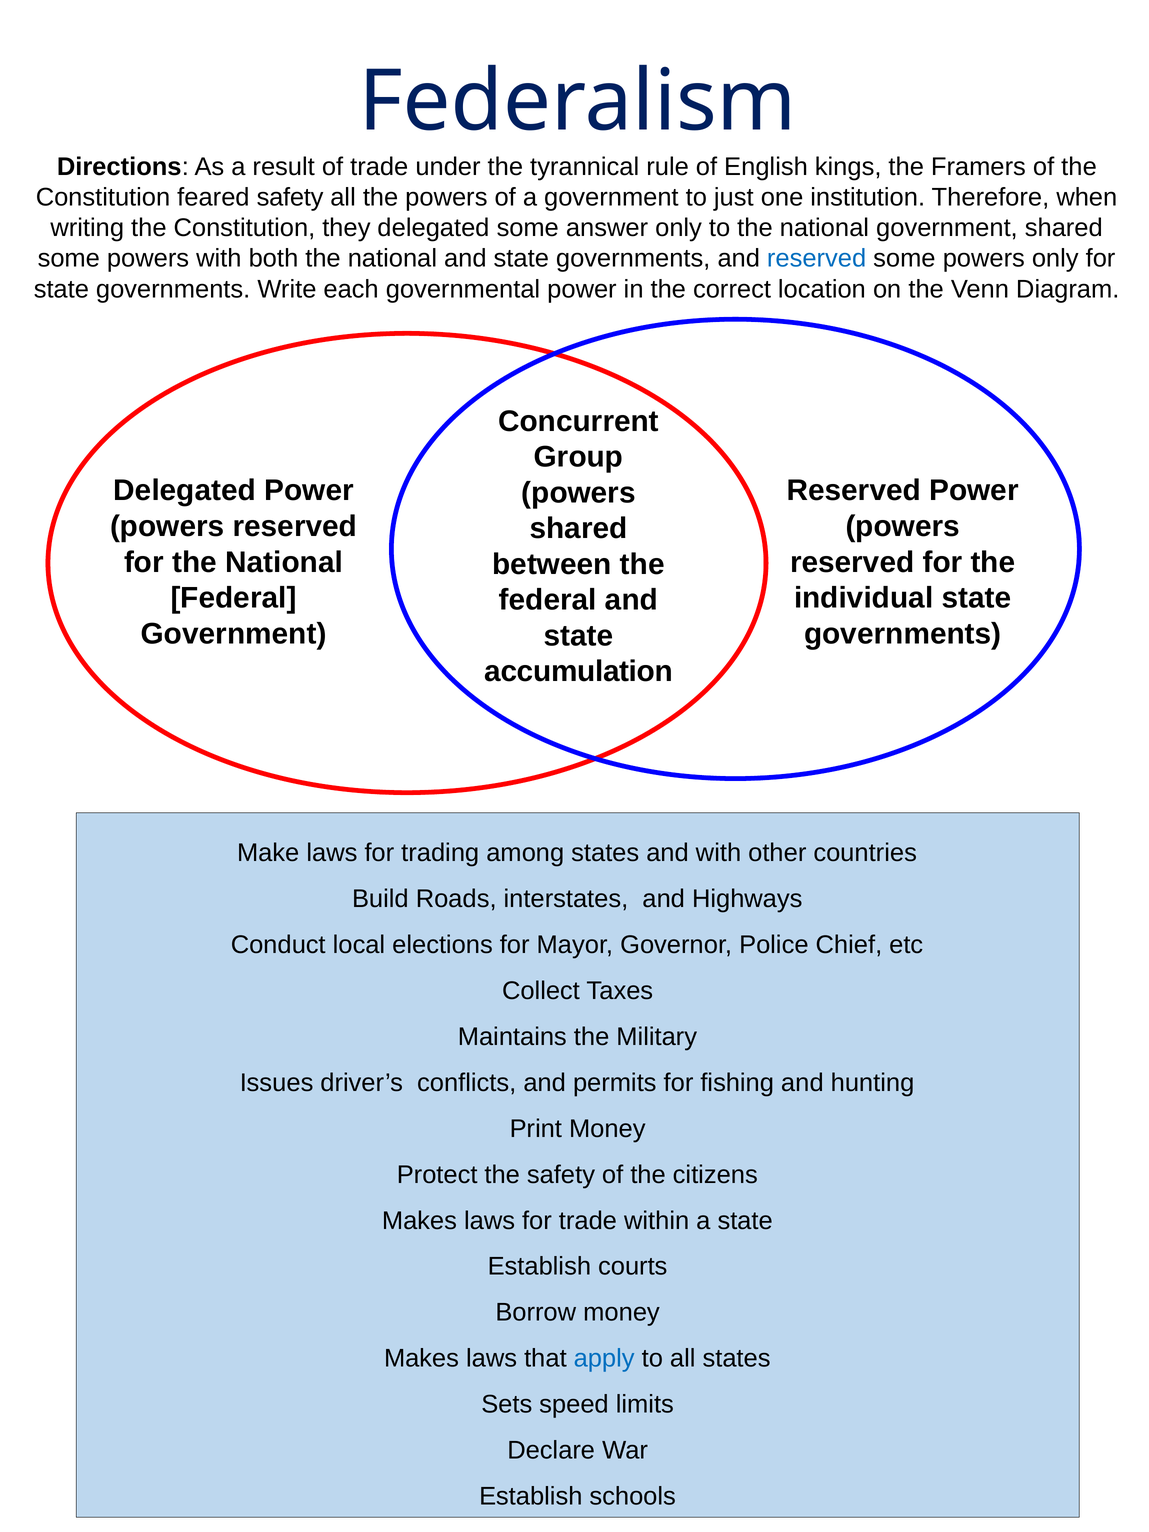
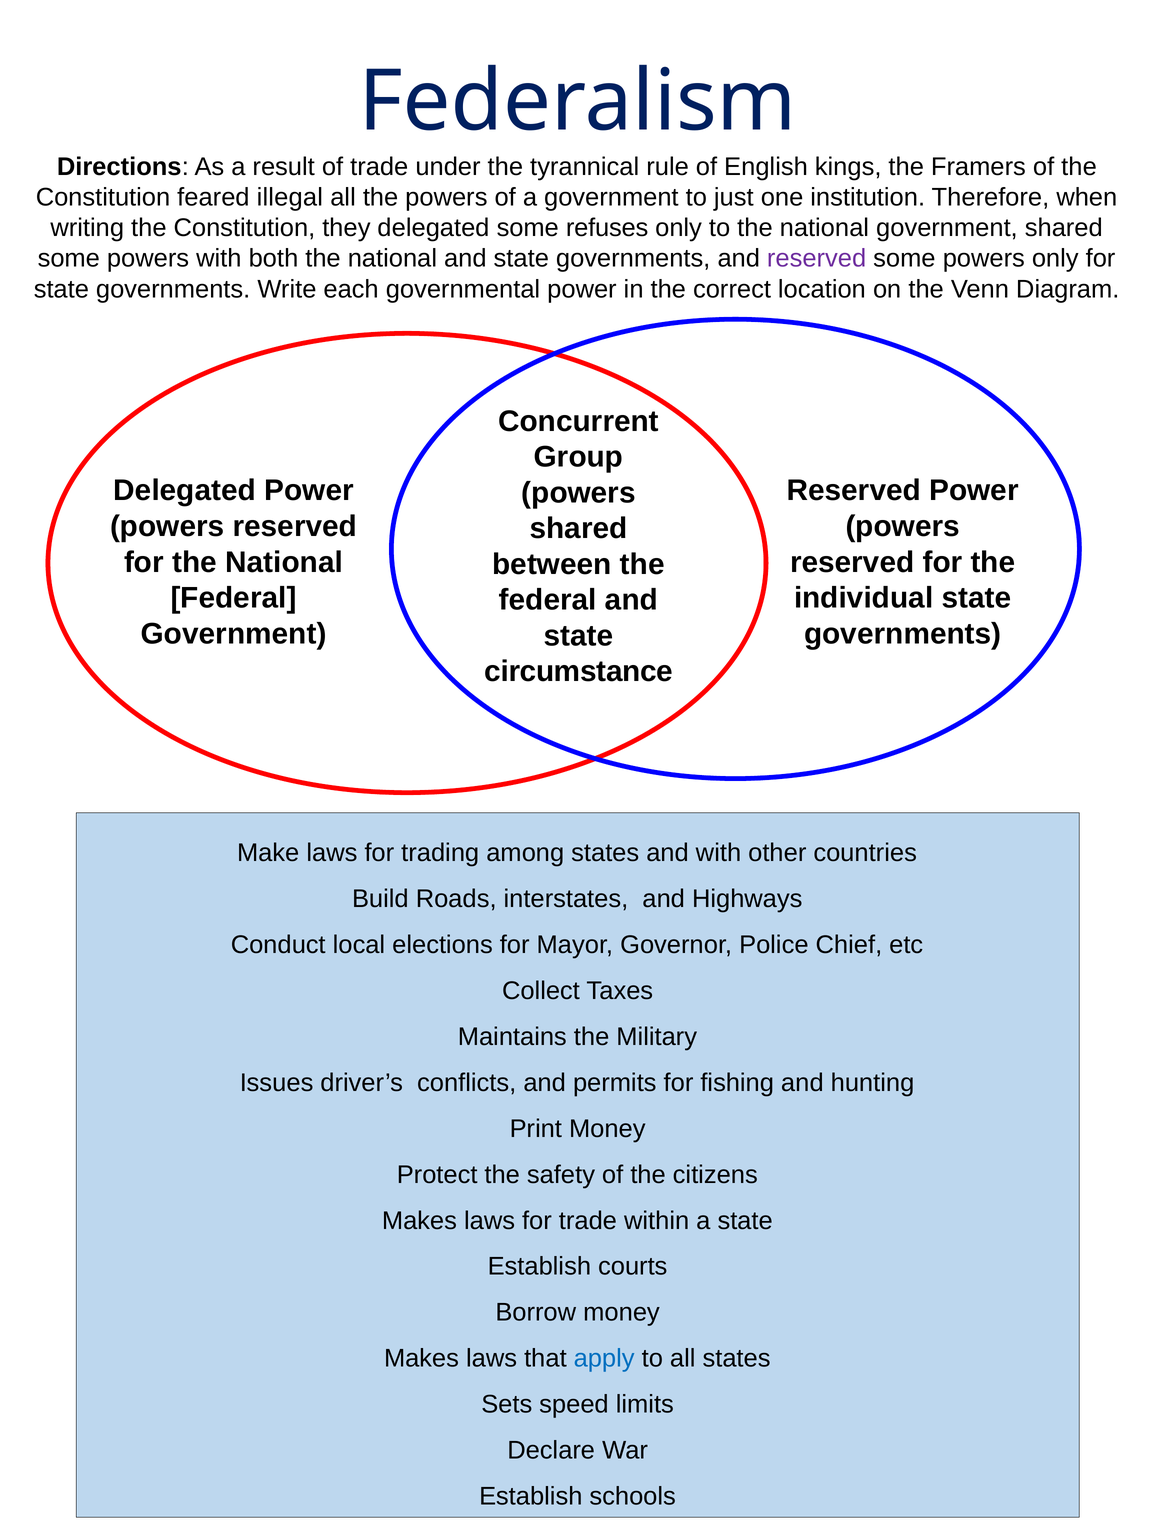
feared safety: safety -> illegal
answer: answer -> refuses
reserved at (817, 259) colour: blue -> purple
accumulation: accumulation -> circumstance
